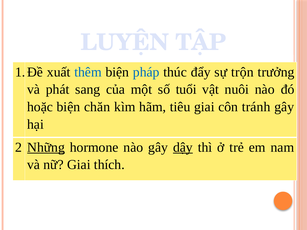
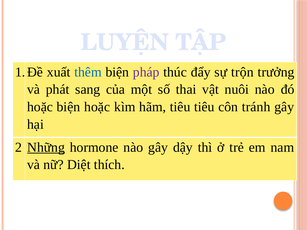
pháp colour: blue -> purple
tuổi: tuổi -> thai
biện chăn: chăn -> hoặc
tiêu giai: giai -> tiêu
dậy underline: present -> none
nữ Giai: Giai -> Diệt
